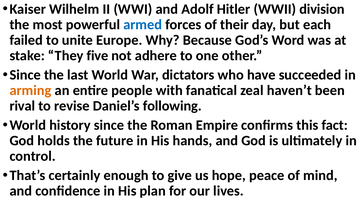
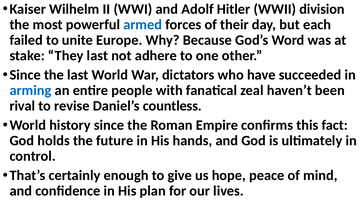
They five: five -> last
arming colour: orange -> blue
following: following -> countless
